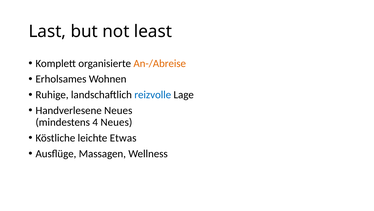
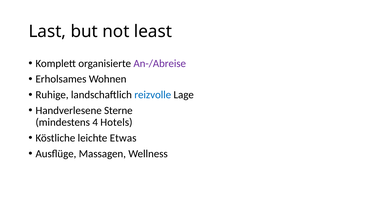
An-/Abreise colour: orange -> purple
Handverlesene Neues: Neues -> Sterne
4 Neues: Neues -> Hotels
